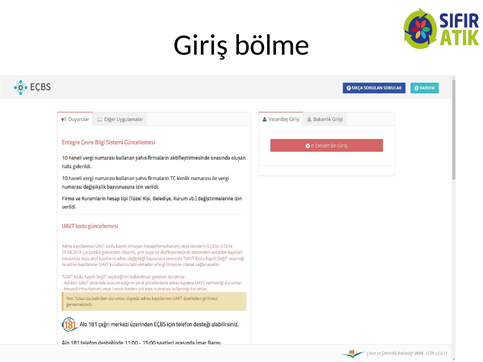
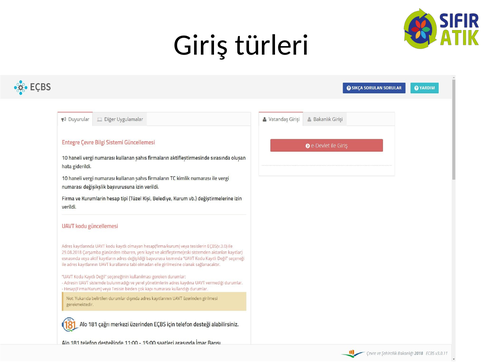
bölme: bölme -> türleri
